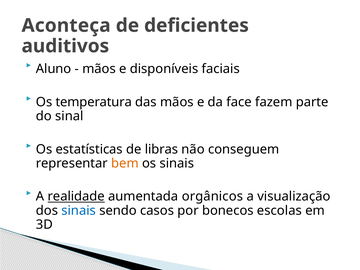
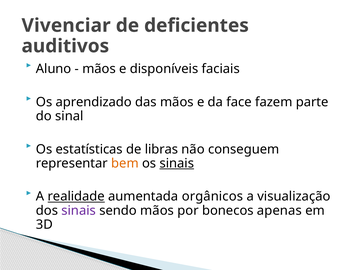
Aconteça: Aconteça -> Vivenciar
temperatura: temperatura -> aprendizado
sinais at (177, 163) underline: none -> present
sinais at (79, 210) colour: blue -> purple
sendo casos: casos -> mãos
escolas: escolas -> apenas
